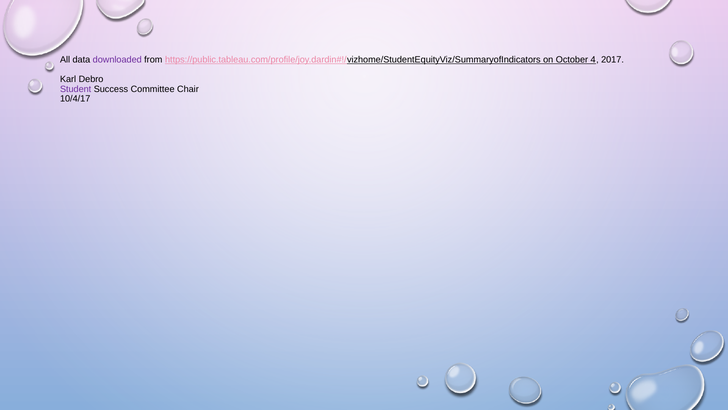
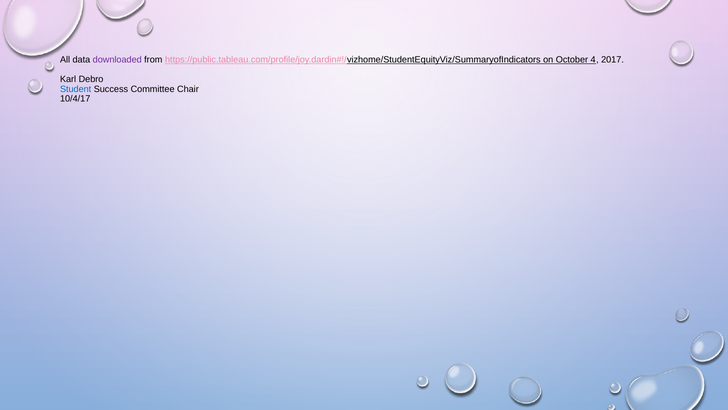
Student colour: purple -> blue
